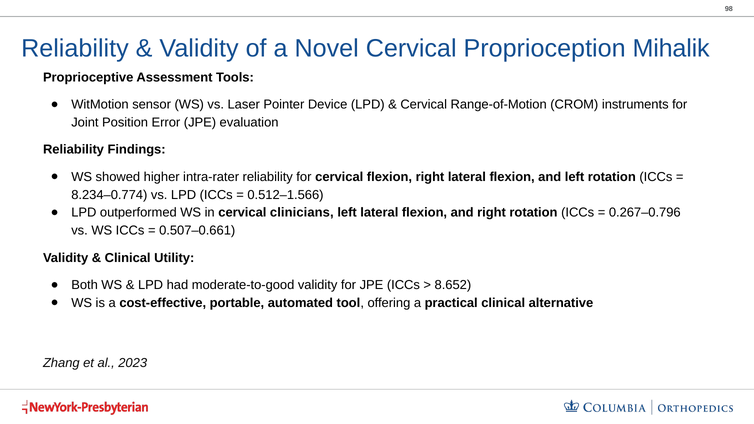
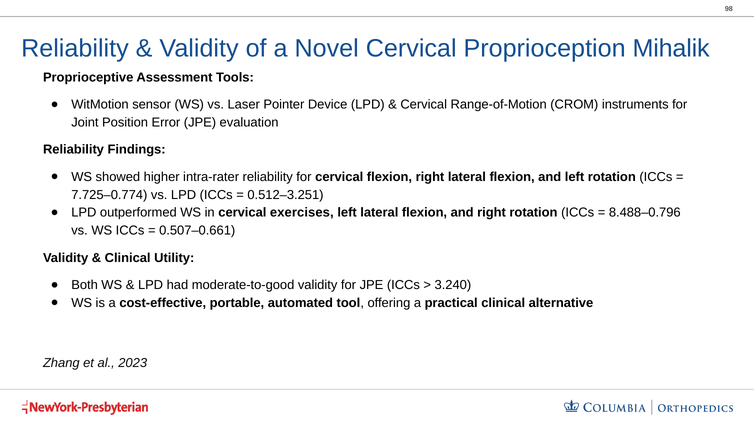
8.234–0.774: 8.234–0.774 -> 7.725–0.774
0.512–1.566: 0.512–1.566 -> 0.512–3.251
clinicians: clinicians -> exercises
0.267–0.796: 0.267–0.796 -> 8.488–0.796
8.652: 8.652 -> 3.240
